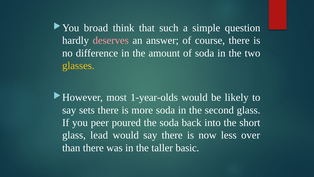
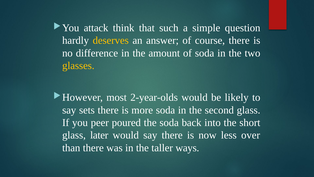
broad: broad -> attack
deserves colour: pink -> yellow
1-year-olds: 1-year-olds -> 2-year-olds
lead: lead -> later
basic: basic -> ways
